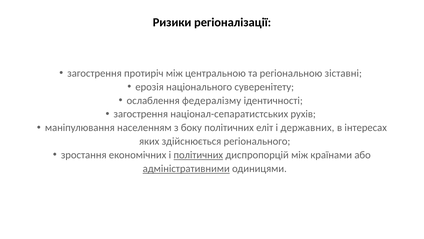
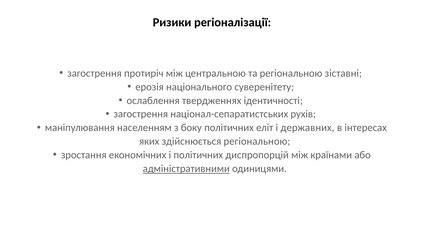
федералізму: федералізму -> твердженнях
здійснюється регіонального: регіонального -> регіональною
політичних at (198, 155) underline: present -> none
